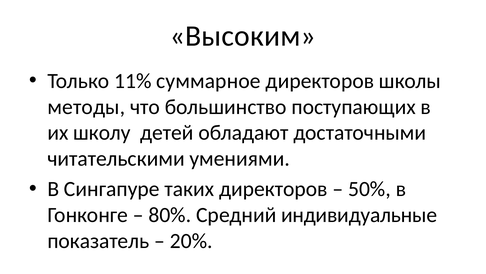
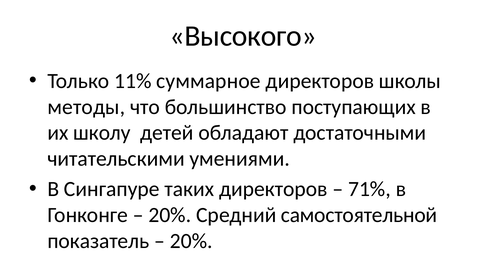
Высоким: Высоким -> Высокого
50%: 50% -> 71%
80% at (170, 215): 80% -> 20%
индивидуальные: индивидуальные -> самостоятельной
